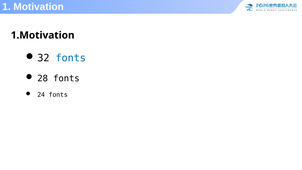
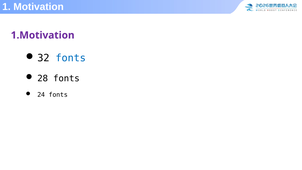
1.Motivation colour: black -> purple
